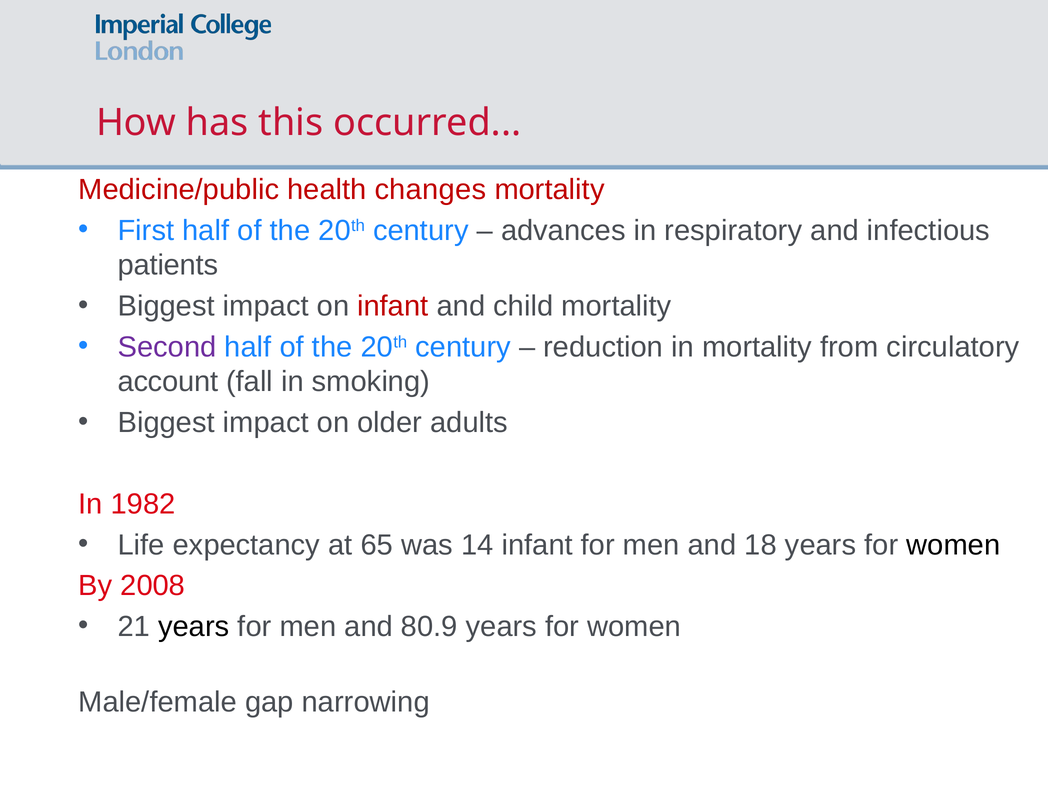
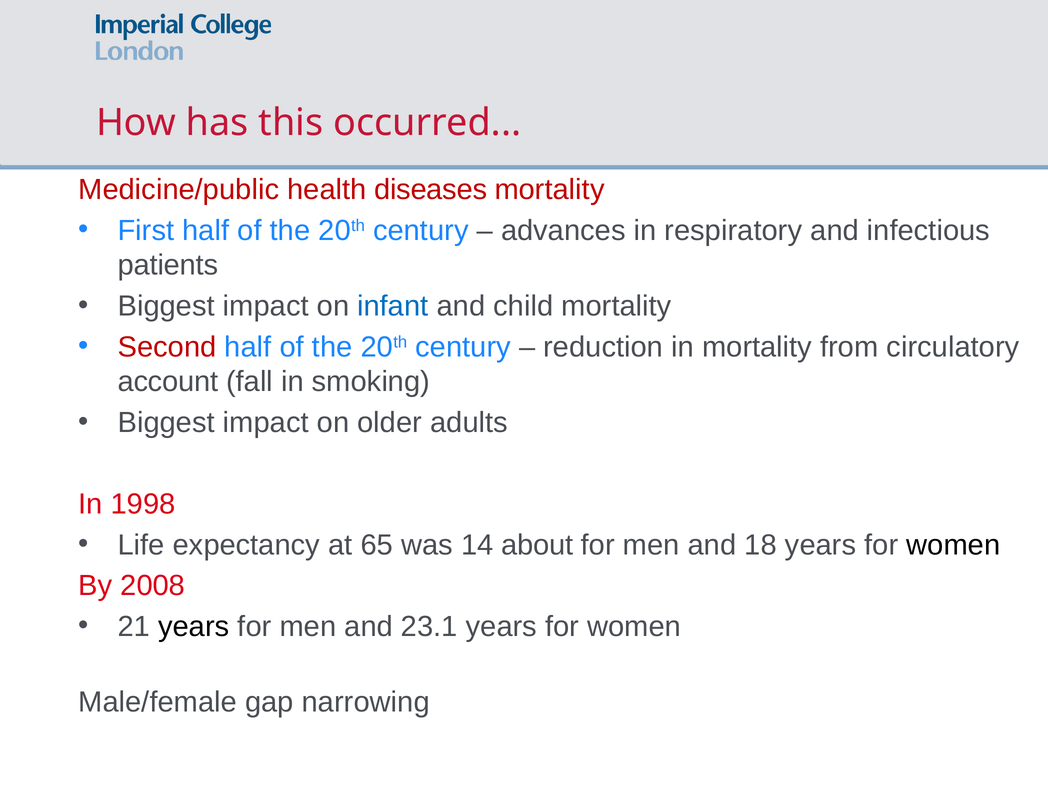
changes: changes -> diseases
infant at (393, 306) colour: red -> blue
Second colour: purple -> red
1982: 1982 -> 1998
14 infant: infant -> about
80.9: 80.9 -> 23.1
